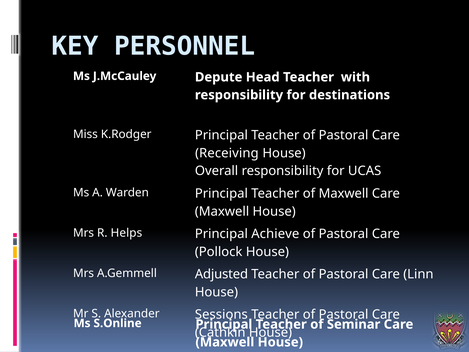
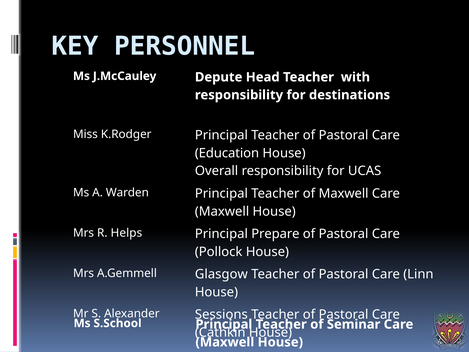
Receiving: Receiving -> Education
Achieve: Achieve -> Prepare
Adjusted: Adjusted -> Glasgow
S.Online: S.Online -> S.School
